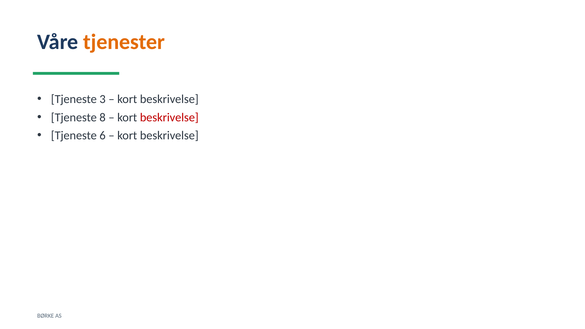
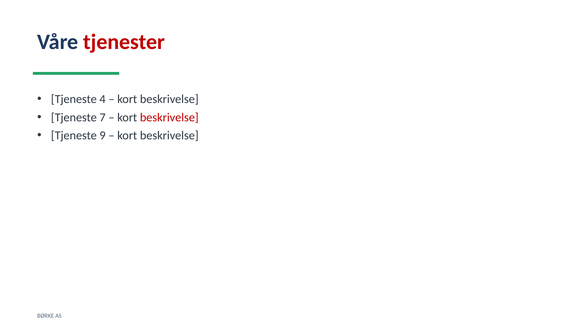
tjenester colour: orange -> red
3: 3 -> 4
8: 8 -> 7
6: 6 -> 9
